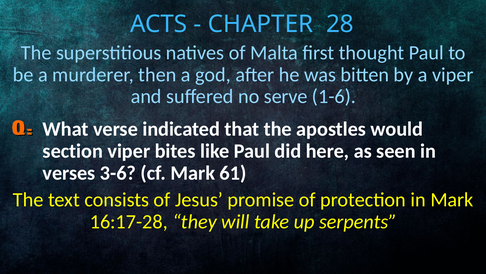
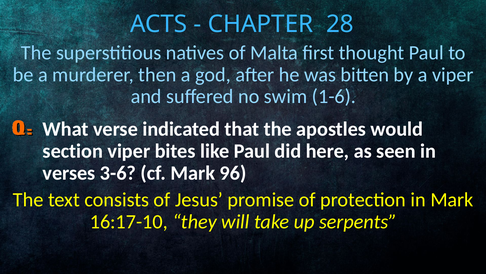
serve: serve -> swim
61: 61 -> 96
16:17-28: 16:17-28 -> 16:17-10
